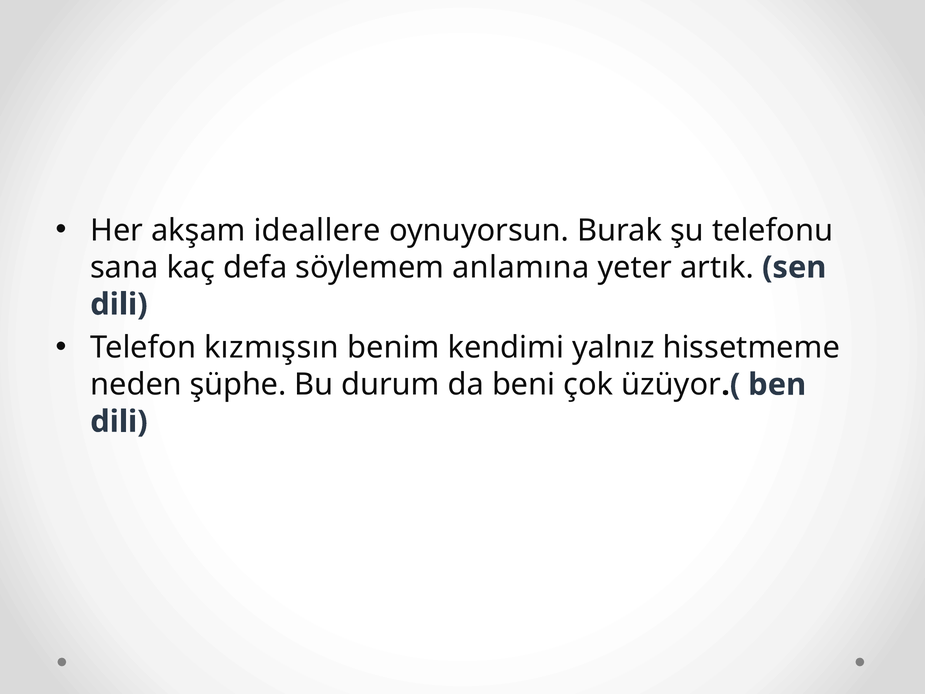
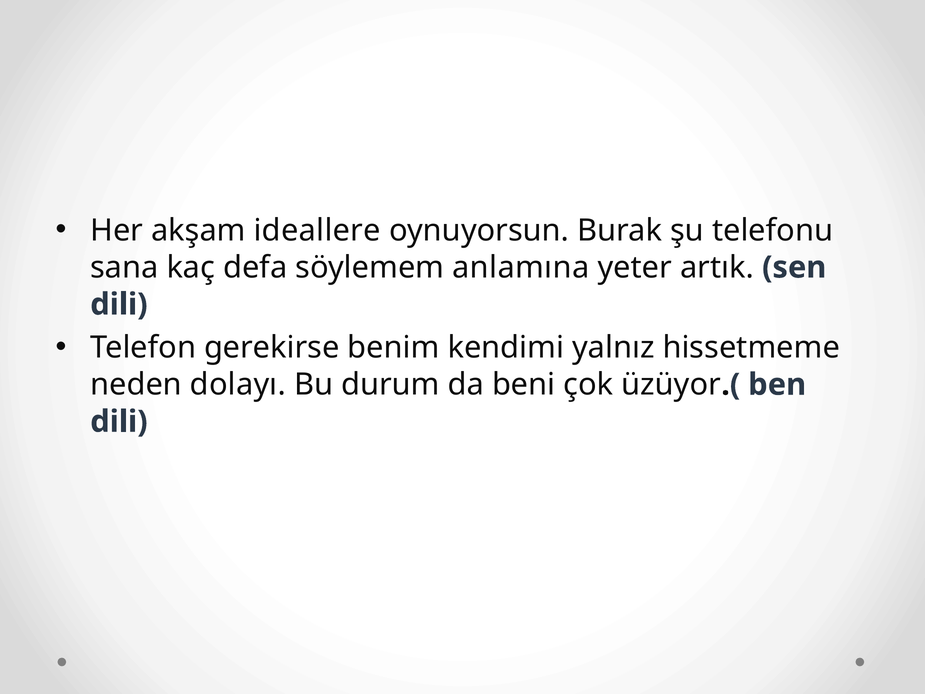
kızmışsın: kızmışsın -> gerekirse
şüphe: şüphe -> dolayı
